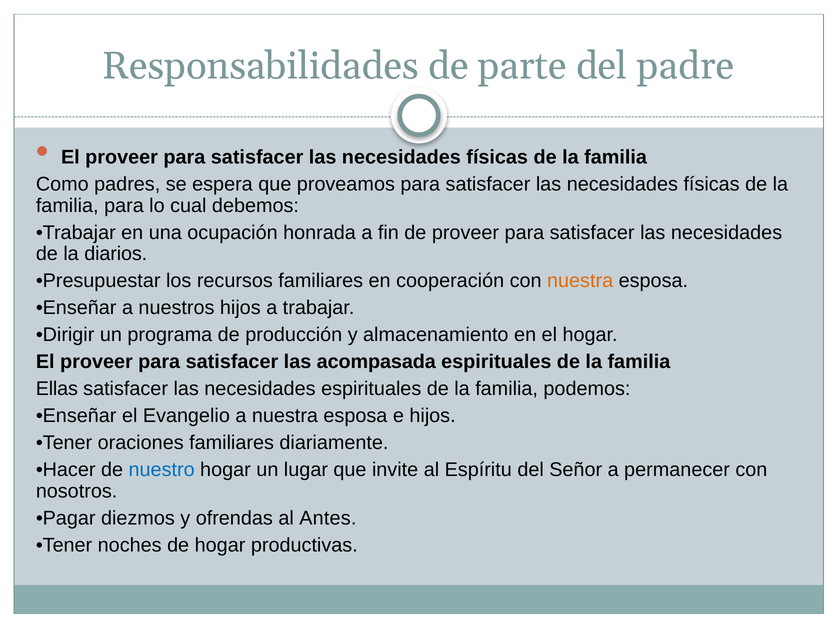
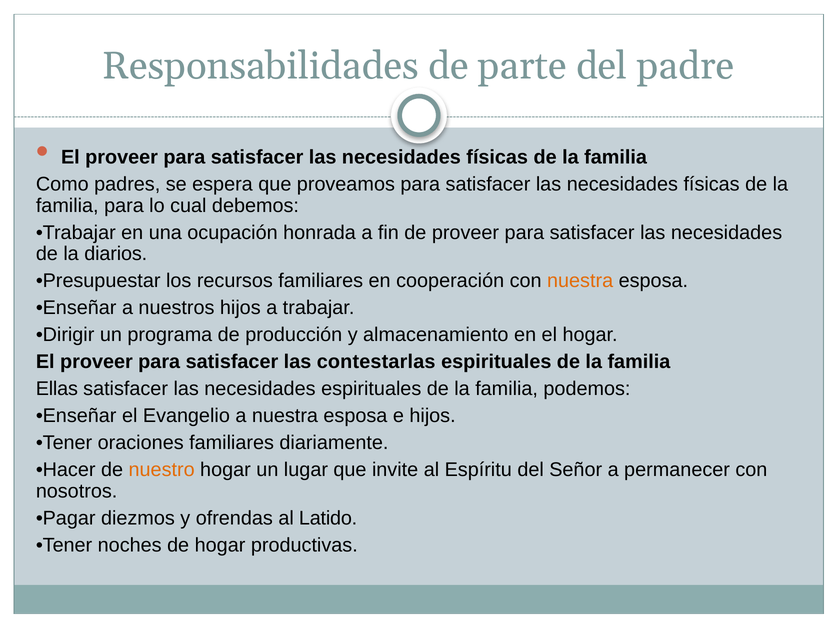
acompasada: acompasada -> contestarlas
nuestro colour: blue -> orange
Antes: Antes -> Latido
